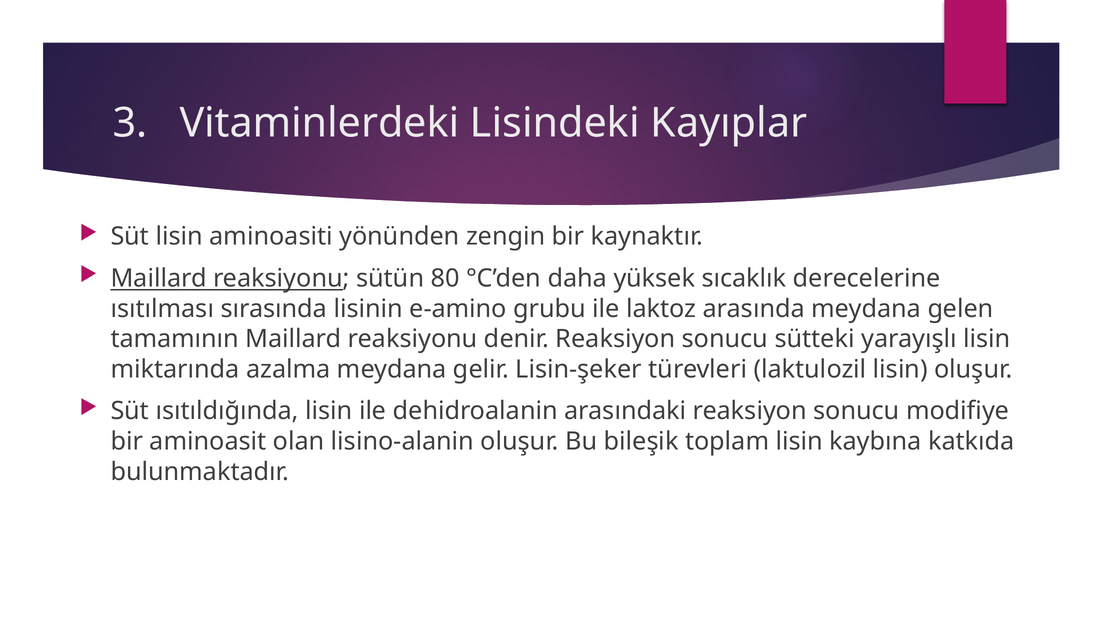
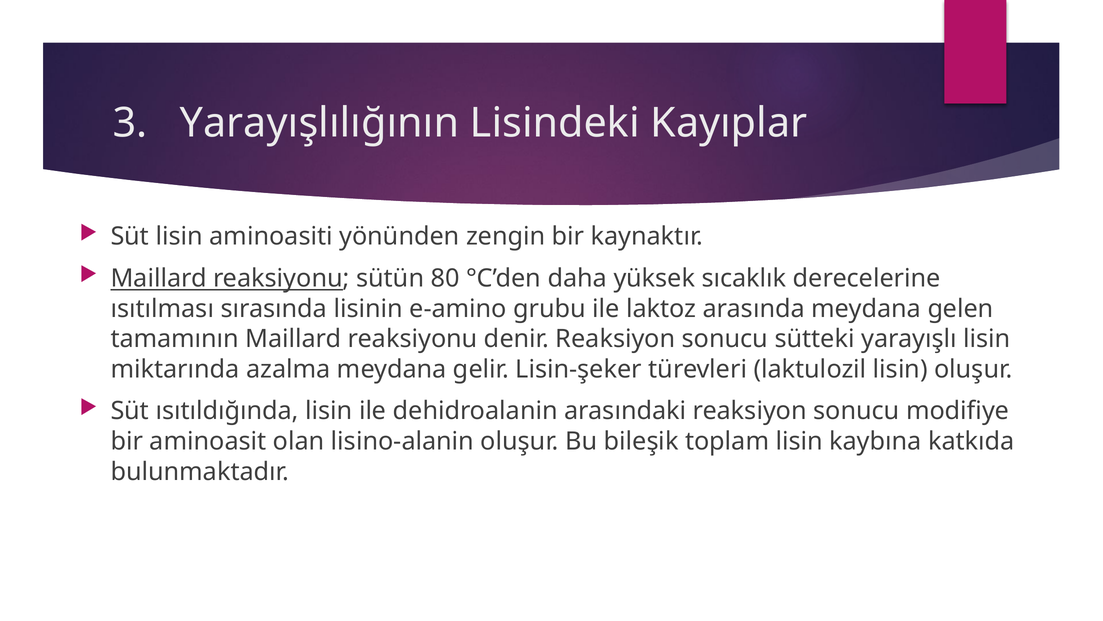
Vitaminlerdeki: Vitaminlerdeki -> Yarayışlılığının
